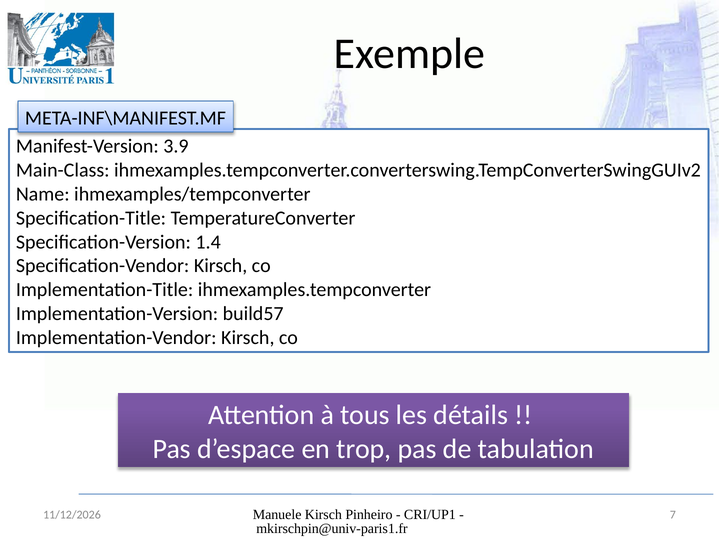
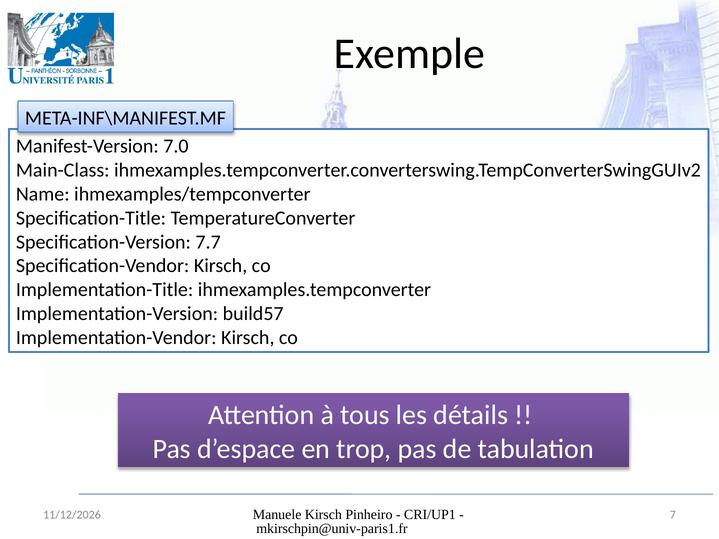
3.9: 3.9 -> 7.0
1.4: 1.4 -> 7.7
